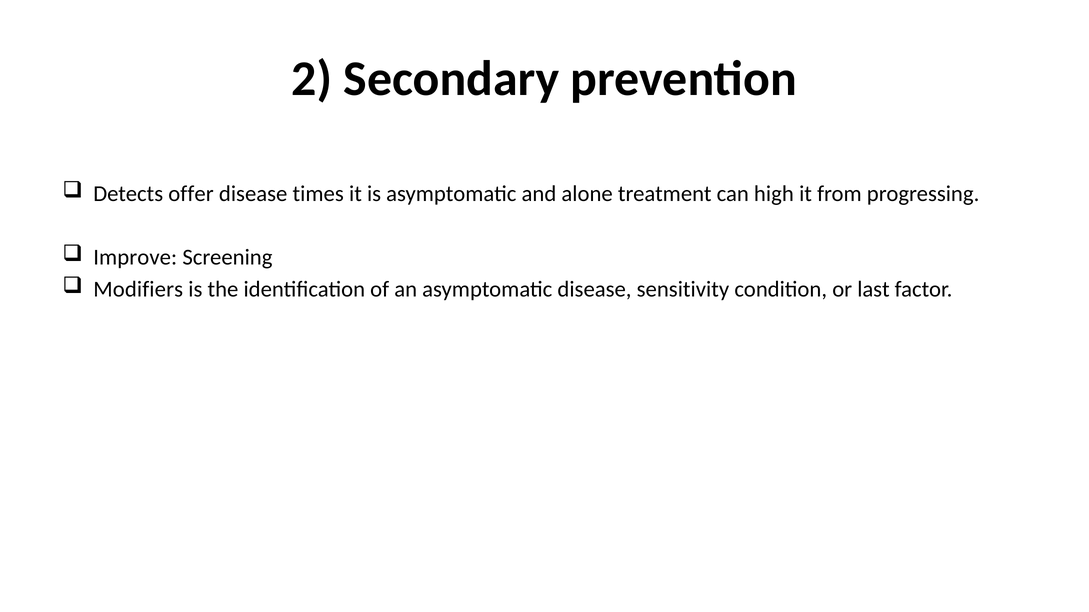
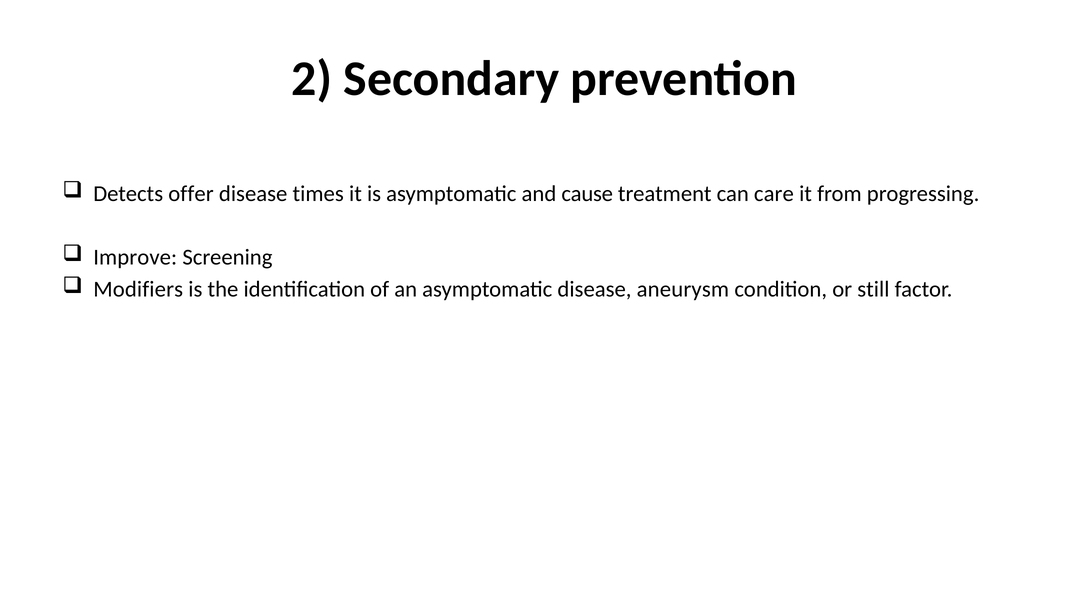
alone: alone -> cause
high: high -> care
sensitivity: sensitivity -> aneurysm
last: last -> still
